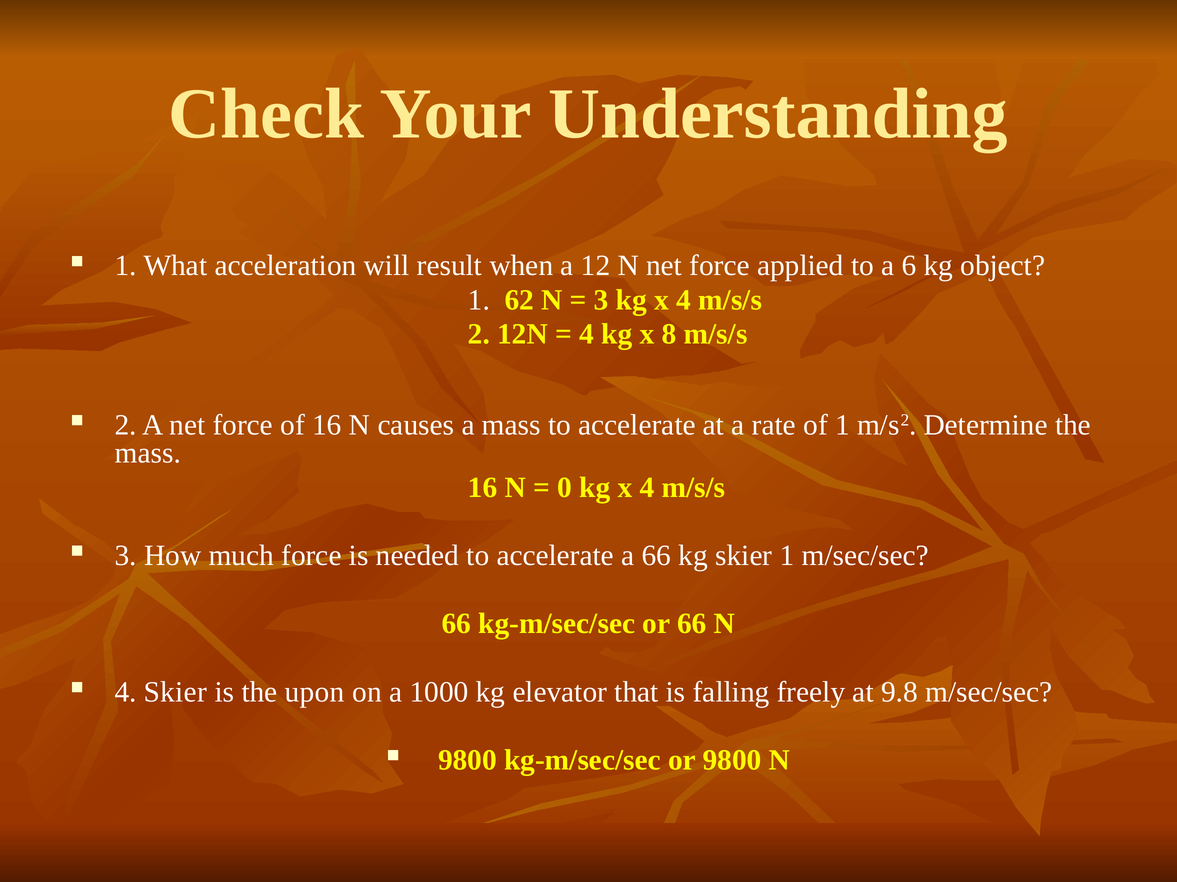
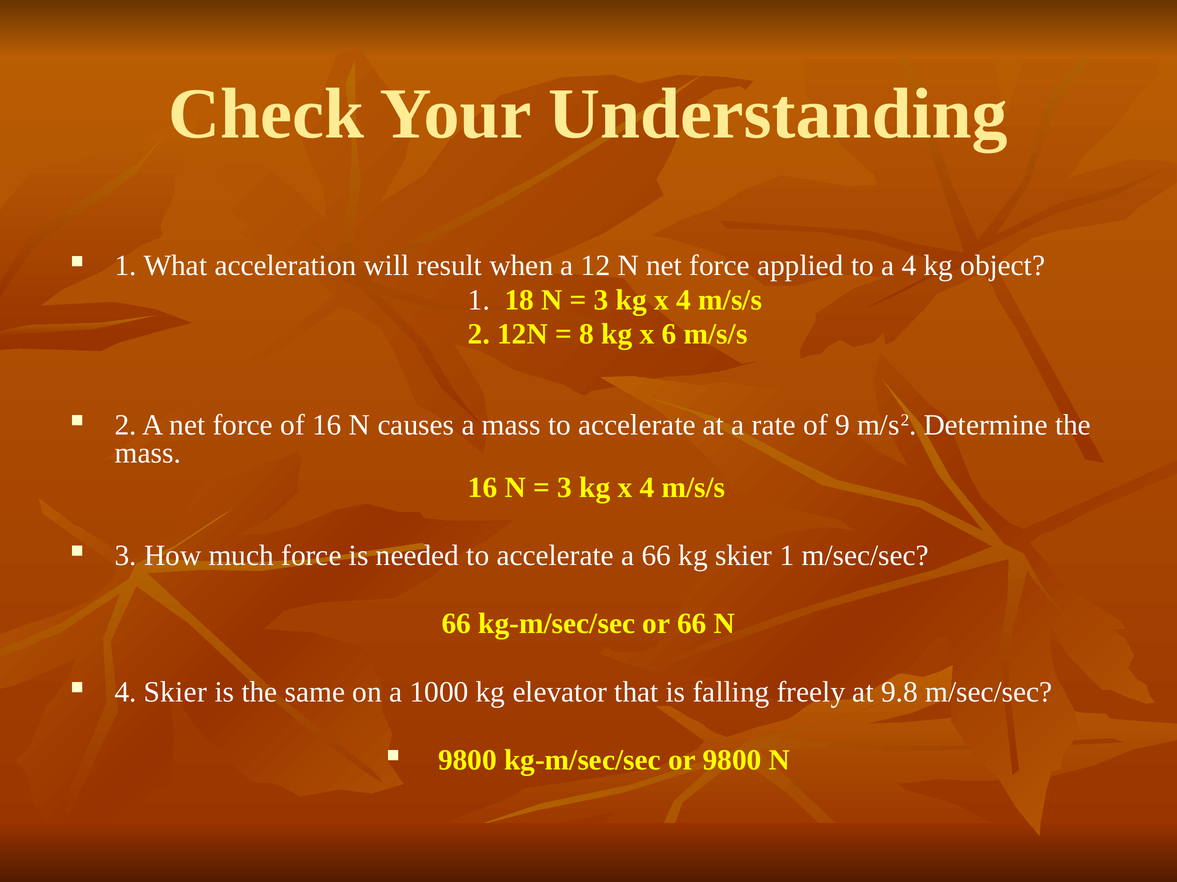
a 6: 6 -> 4
62: 62 -> 18
4 at (587, 334): 4 -> 8
8: 8 -> 6
of 1: 1 -> 9
0 at (565, 488): 0 -> 3
upon: upon -> same
